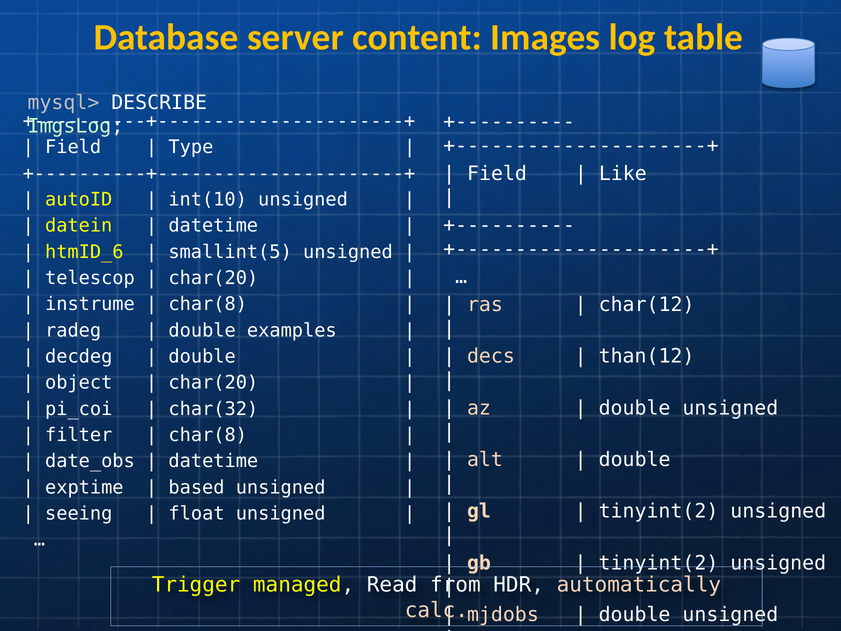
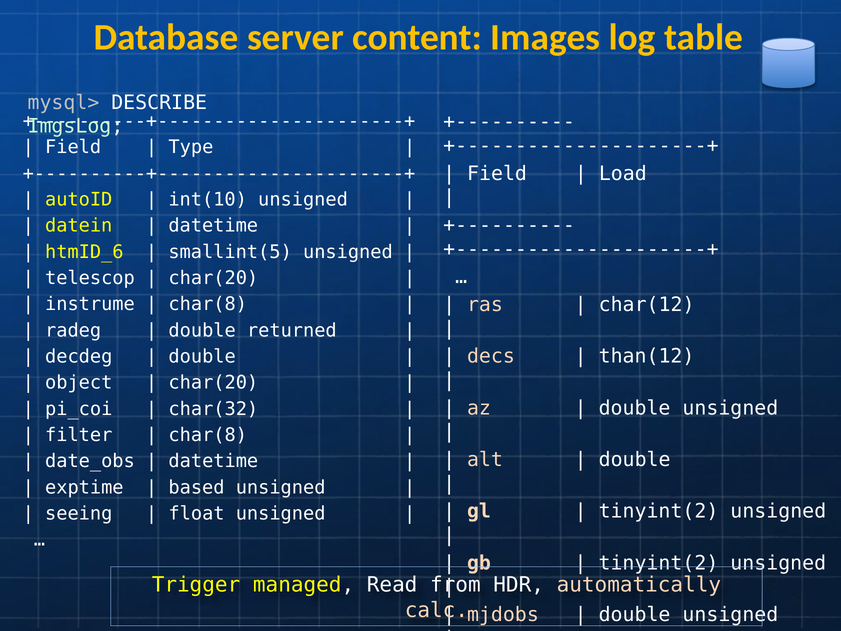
Like: Like -> Load
examples: examples -> returned
